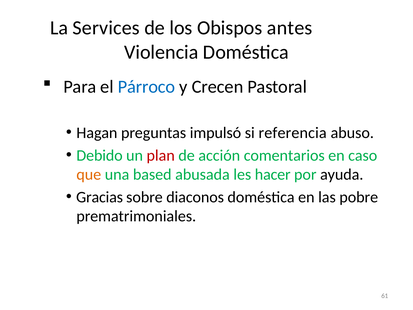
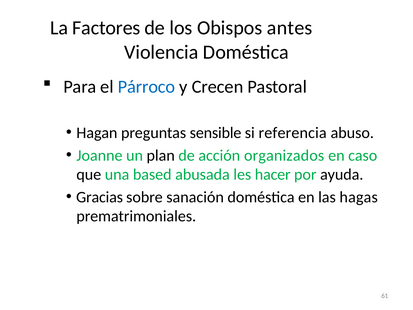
Services: Services -> Factores
impulsó: impulsó -> sensible
Debido: Debido -> Joanne
plan colour: red -> black
comentarios: comentarios -> organizados
que colour: orange -> black
diaconos: diaconos -> sanación
pobre: pobre -> hagas
